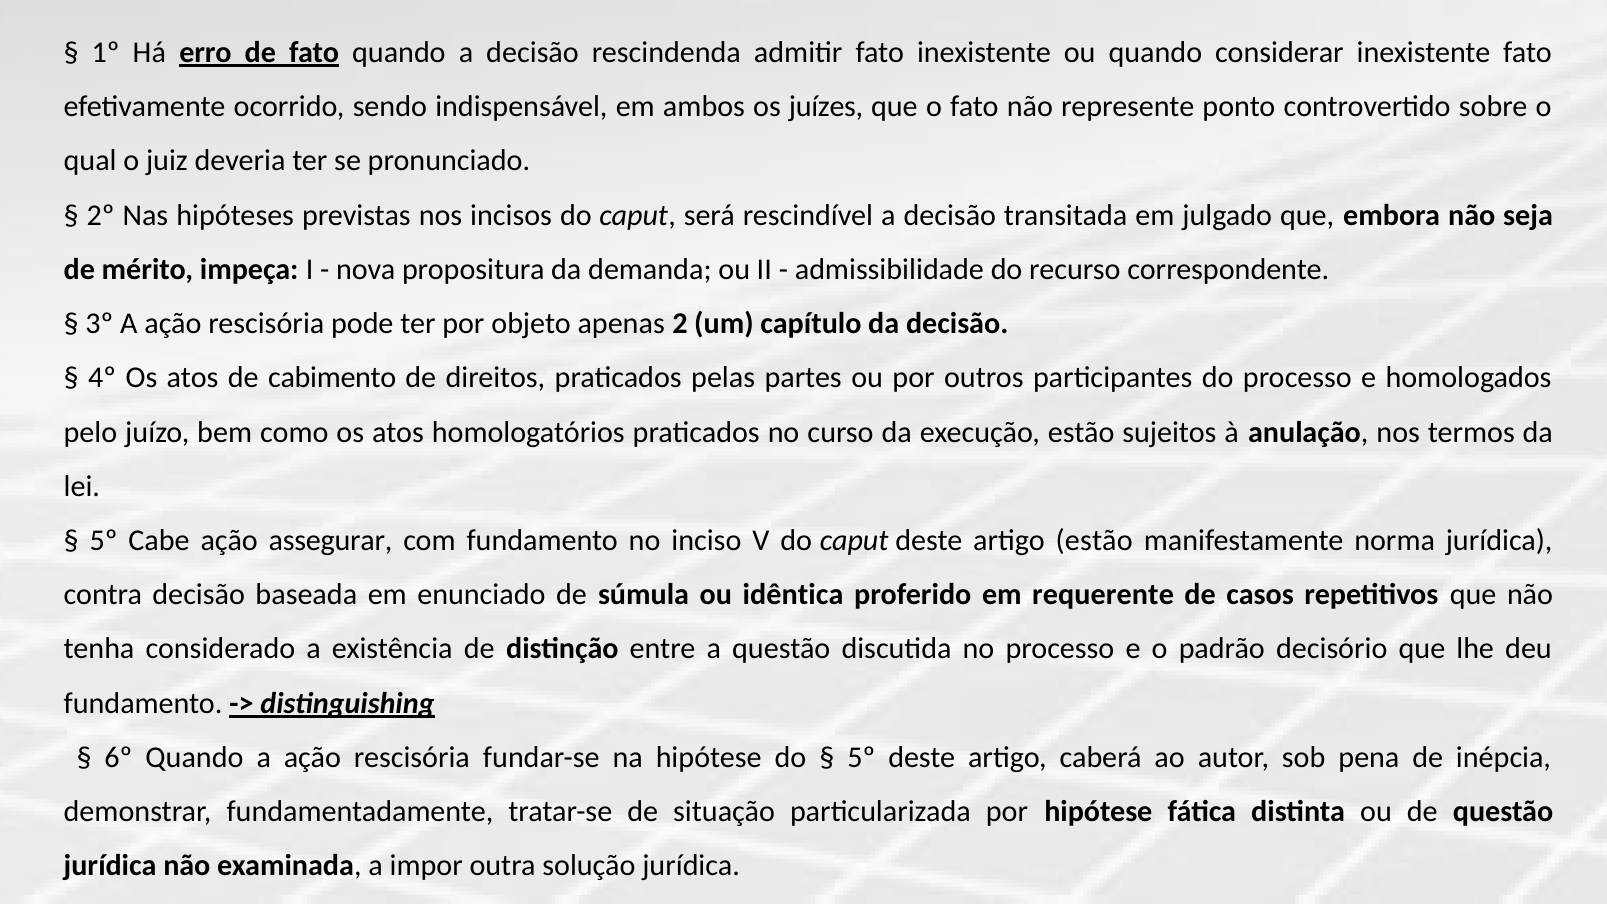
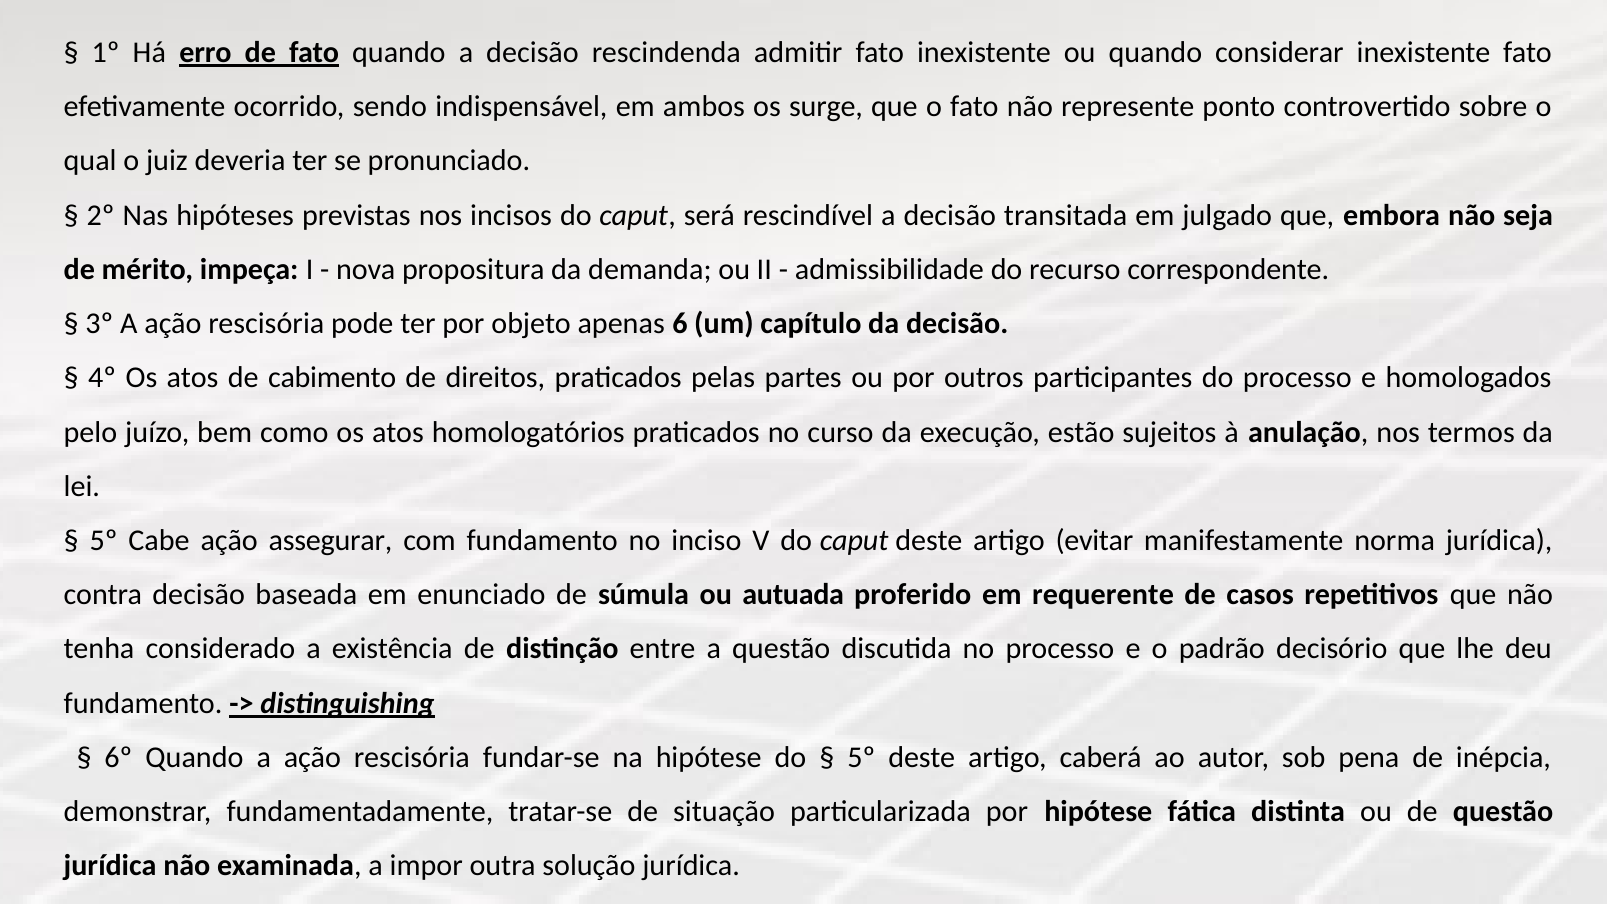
juízes: juízes -> surge
2: 2 -> 6
artigo estão: estão -> evitar
idêntica: idêntica -> autuada
